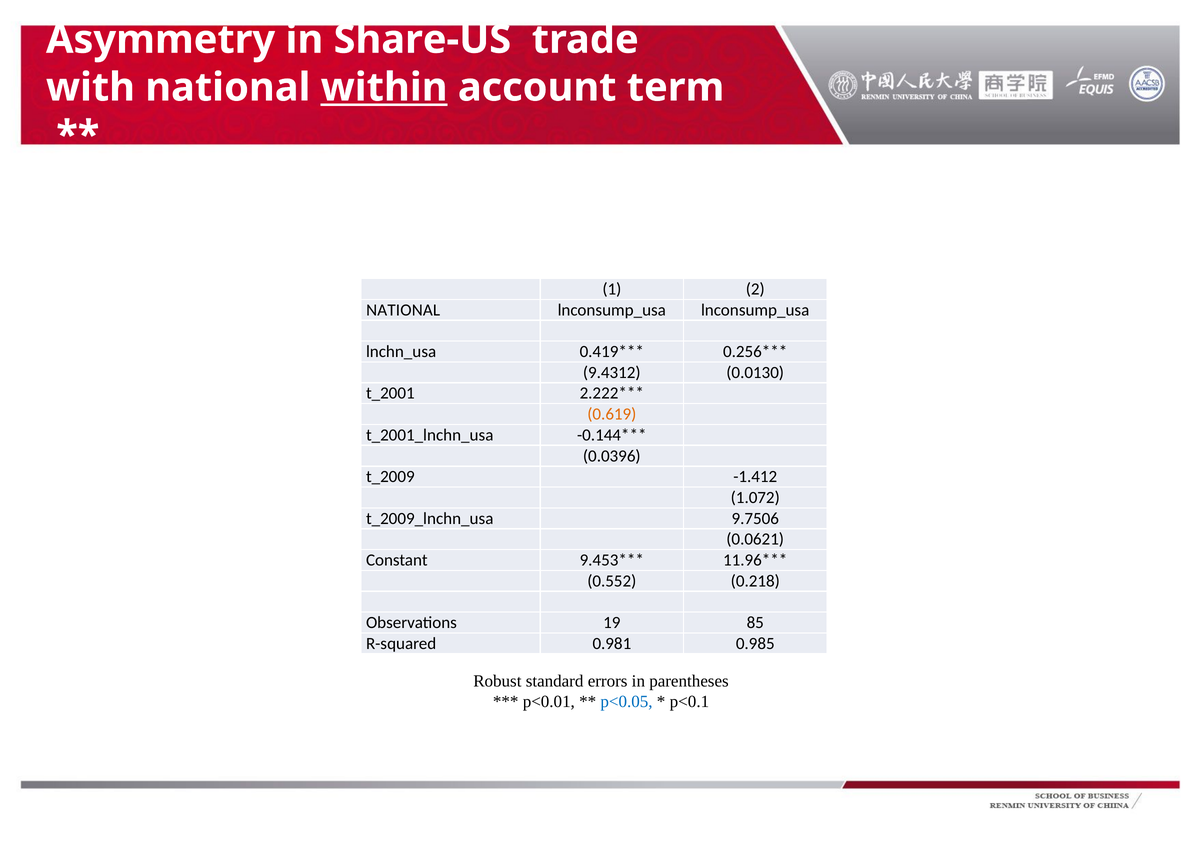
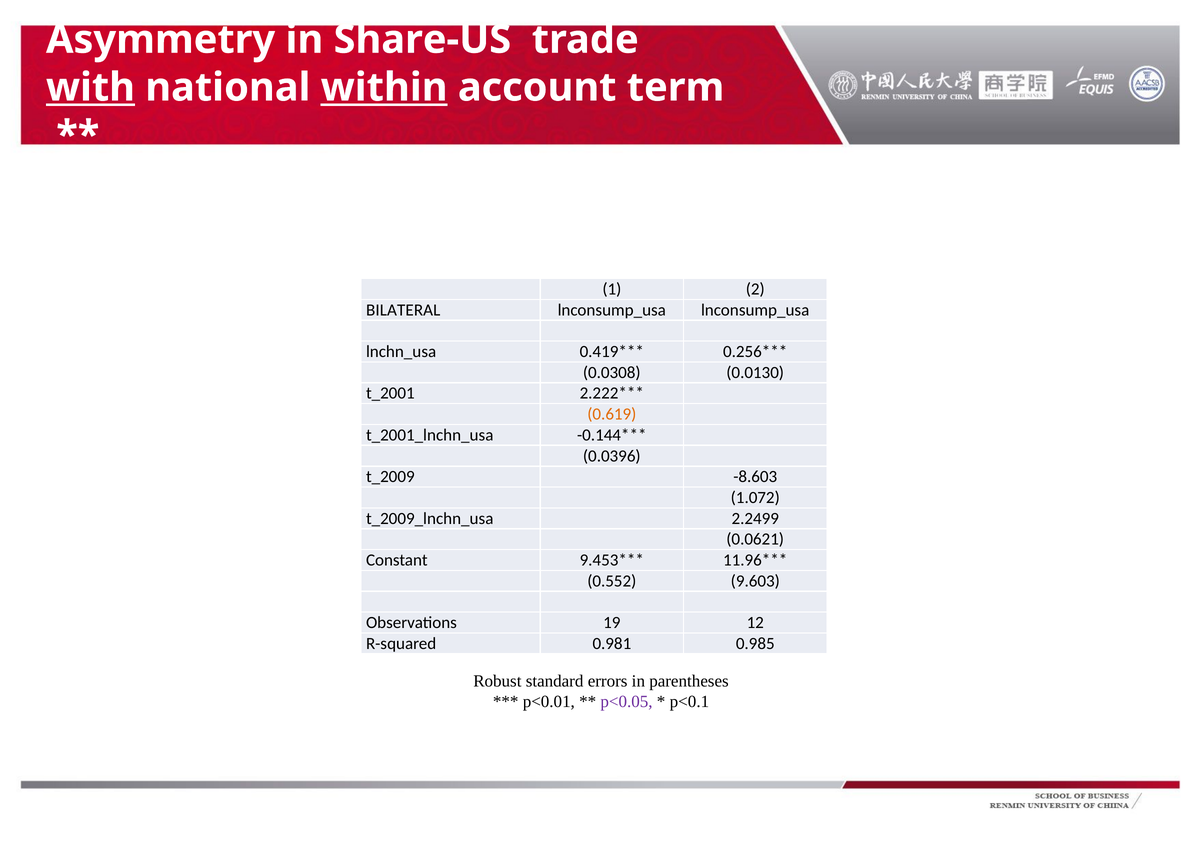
with underline: none -> present
NATIONAL at (403, 310): NATIONAL -> BILATERAL
9.4312: 9.4312 -> 0.0308
-1.412: -1.412 -> -8.603
9.7506: 9.7506 -> 2.2499
0.218: 0.218 -> 9.603
85: 85 -> 12
p<0.05 colour: blue -> purple
